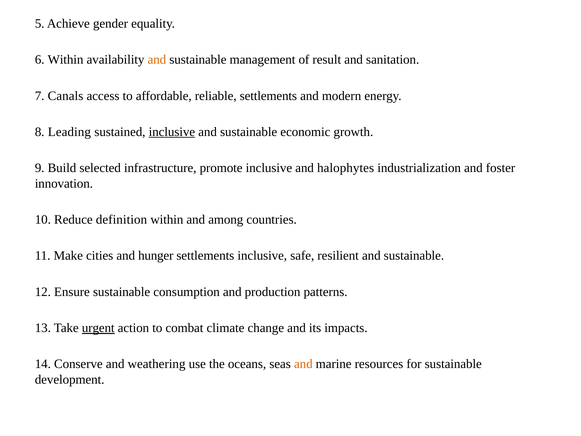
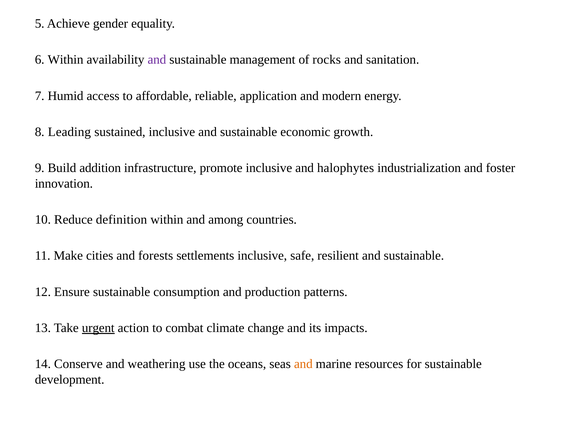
and at (157, 60) colour: orange -> purple
result: result -> rocks
Canals: Canals -> Humid
reliable settlements: settlements -> application
inclusive at (172, 132) underline: present -> none
selected: selected -> addition
hunger: hunger -> forests
